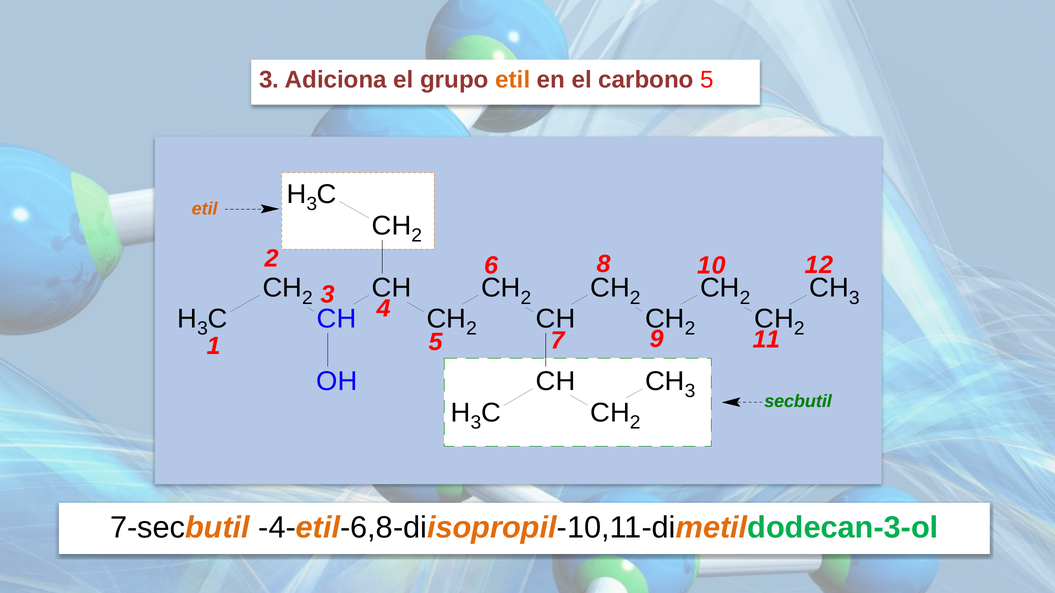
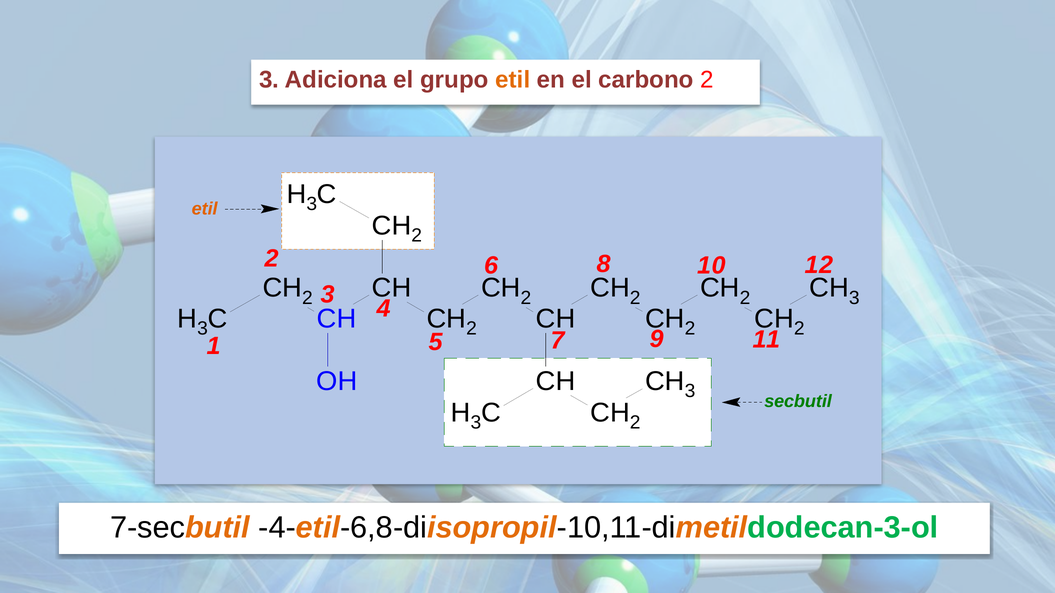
carbono 5: 5 -> 2
